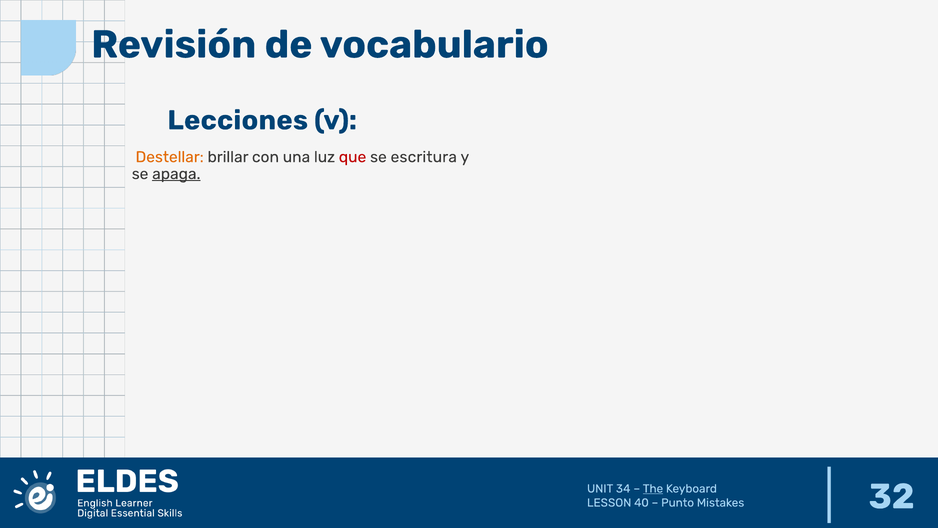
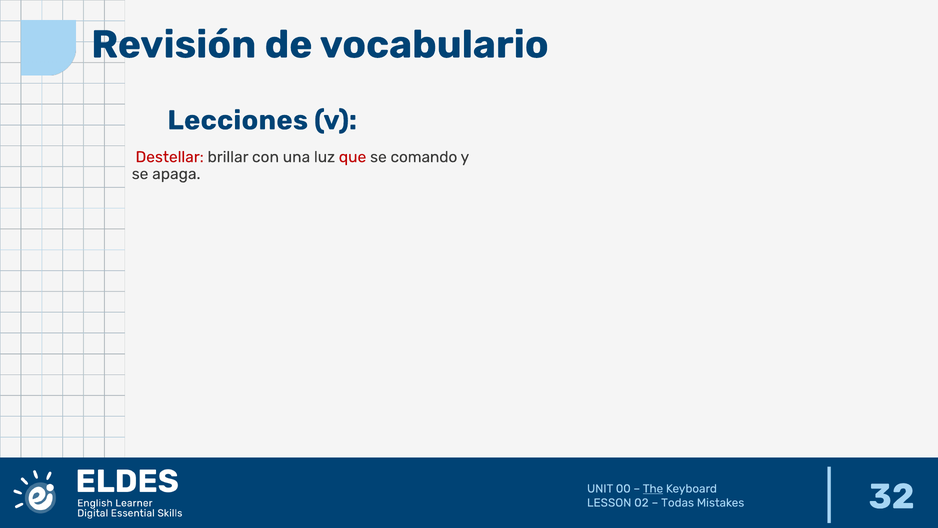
Destellar colour: orange -> red
escritura: escritura -> comando
apaga underline: present -> none
34: 34 -> 00
40: 40 -> 02
Punto: Punto -> Todas
